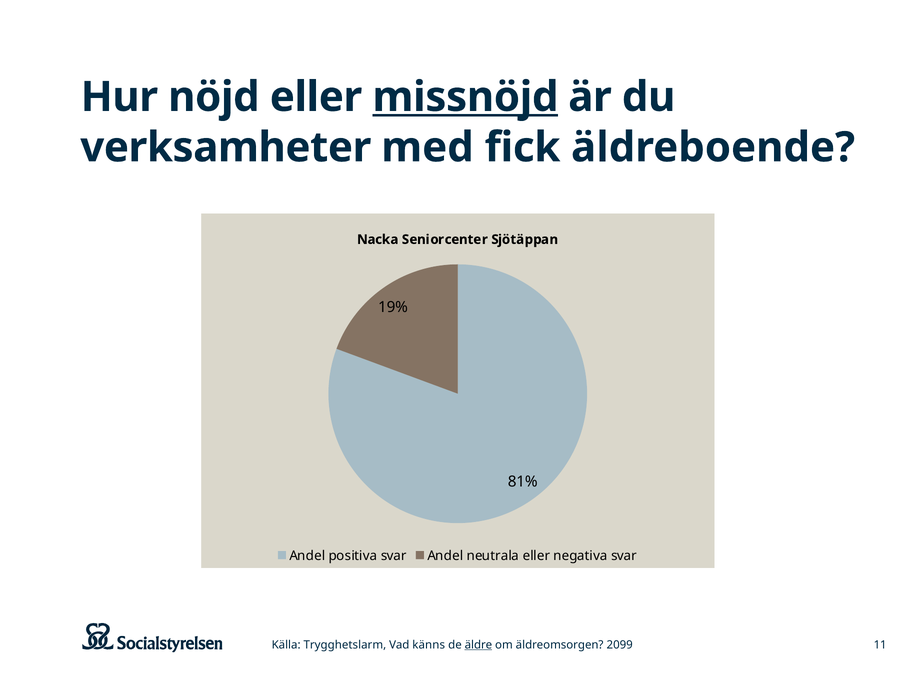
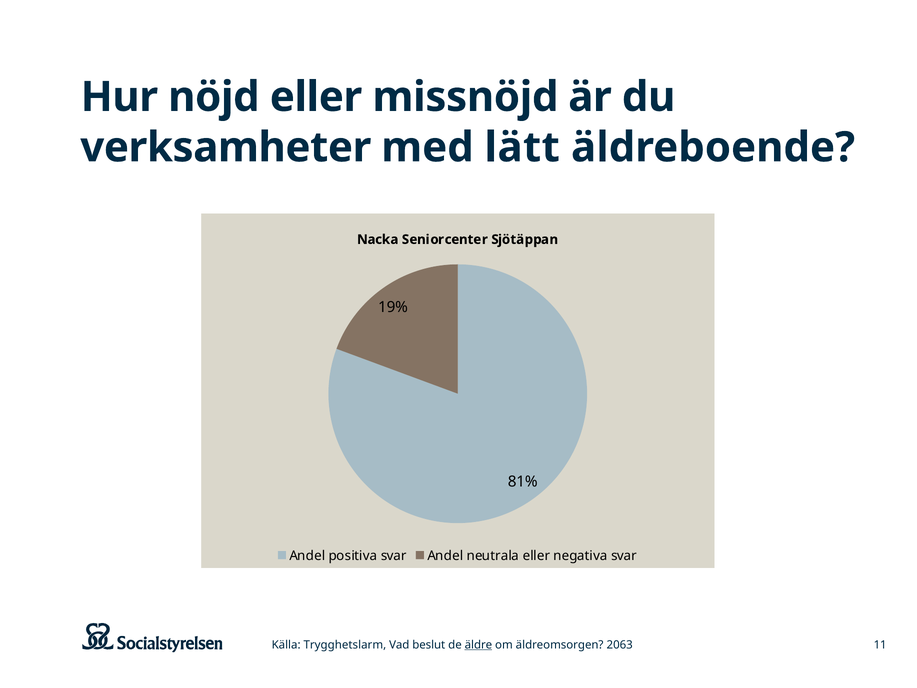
missnöjd underline: present -> none
fick: fick -> lätt
känns: känns -> beslut
2099: 2099 -> 2063
